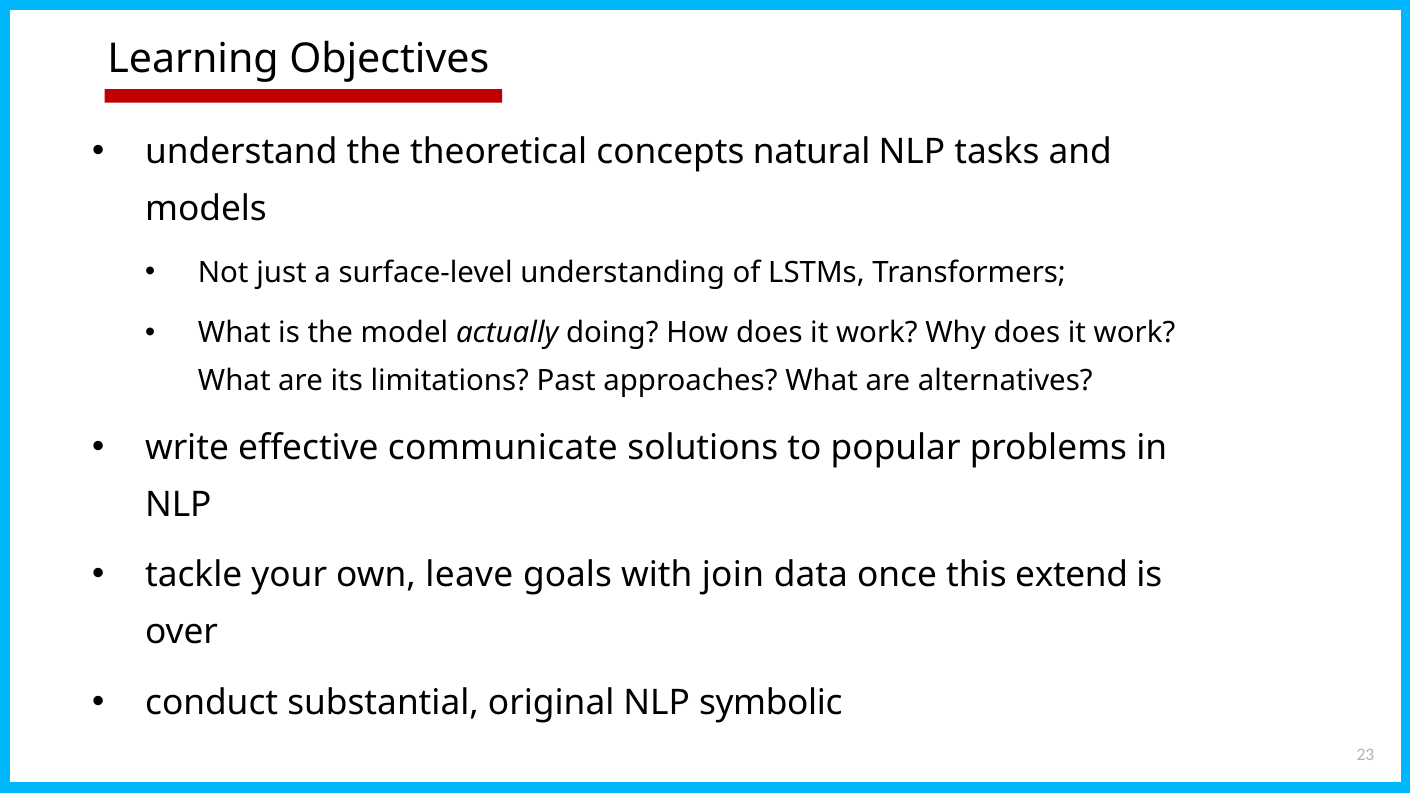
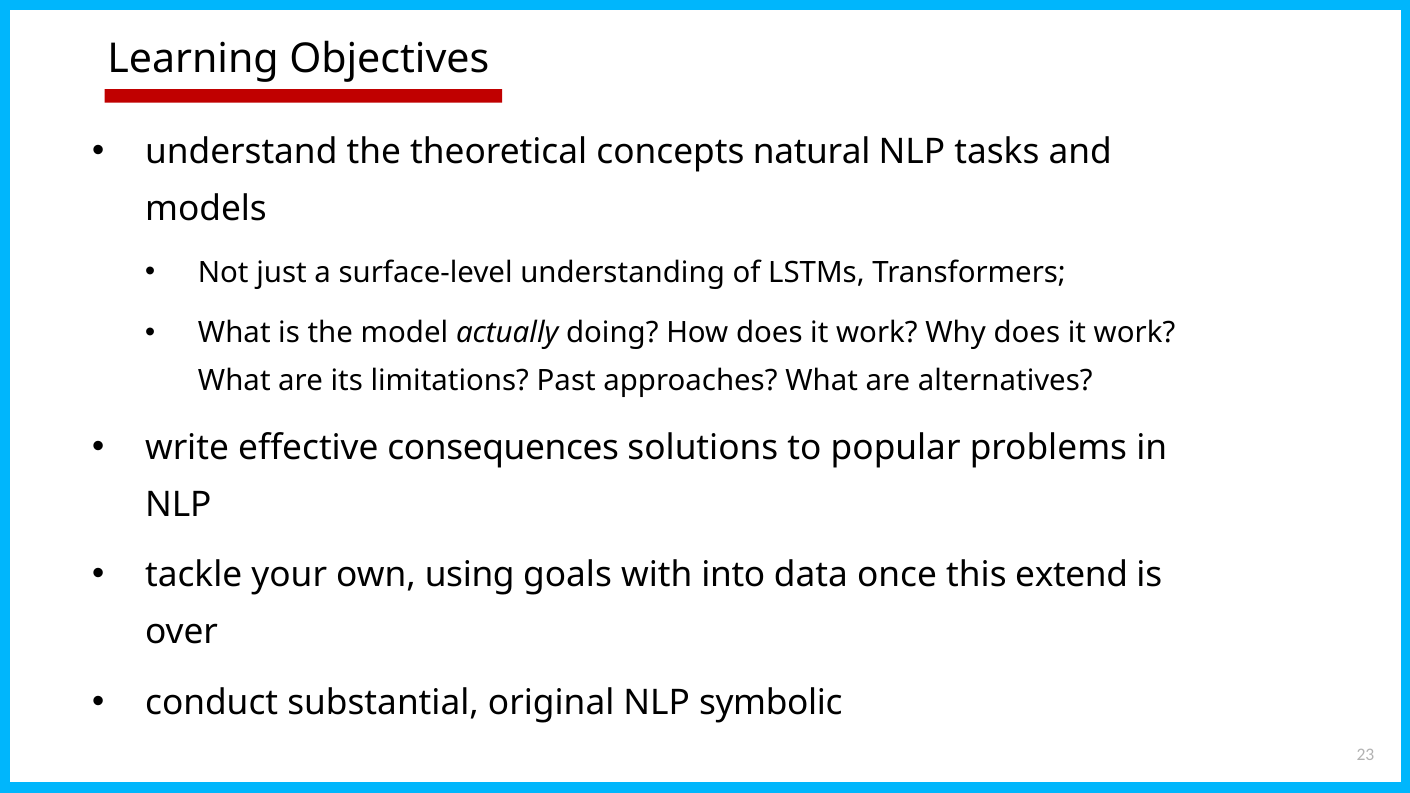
communicate: communicate -> consequences
leave: leave -> using
join: join -> into
